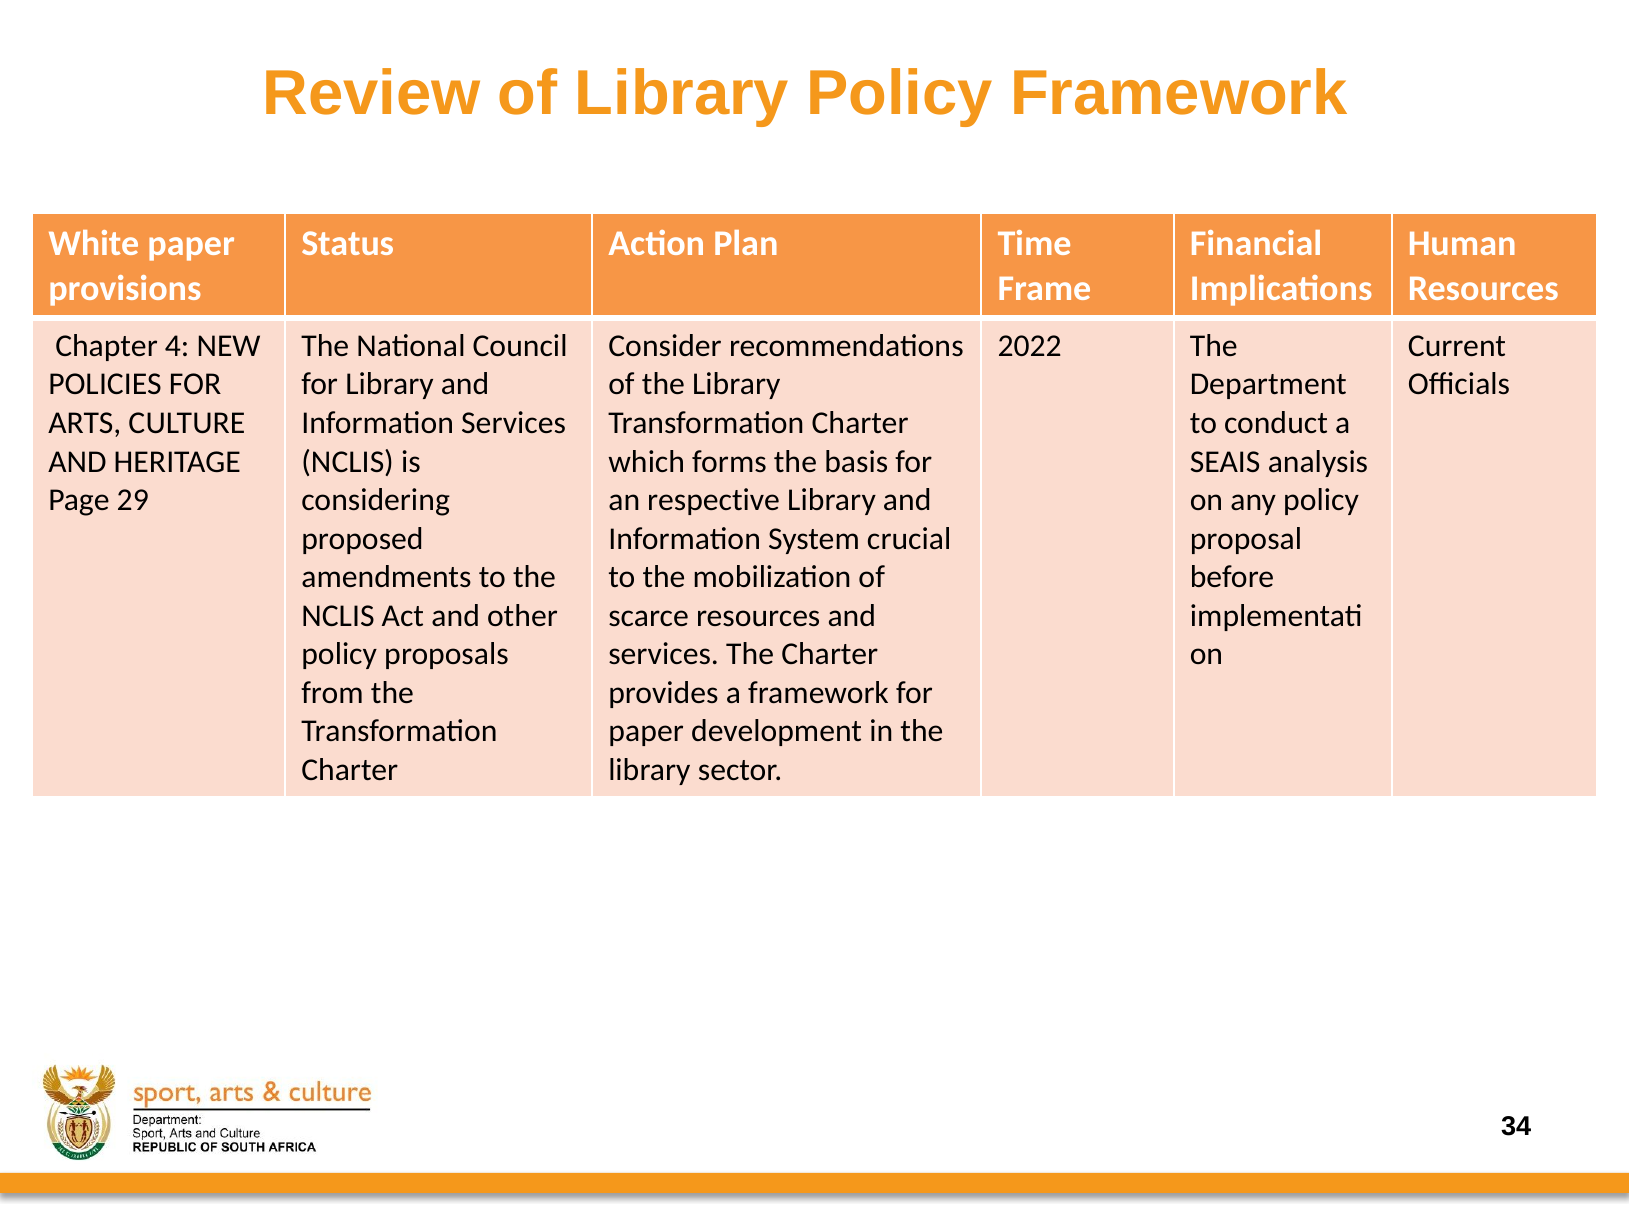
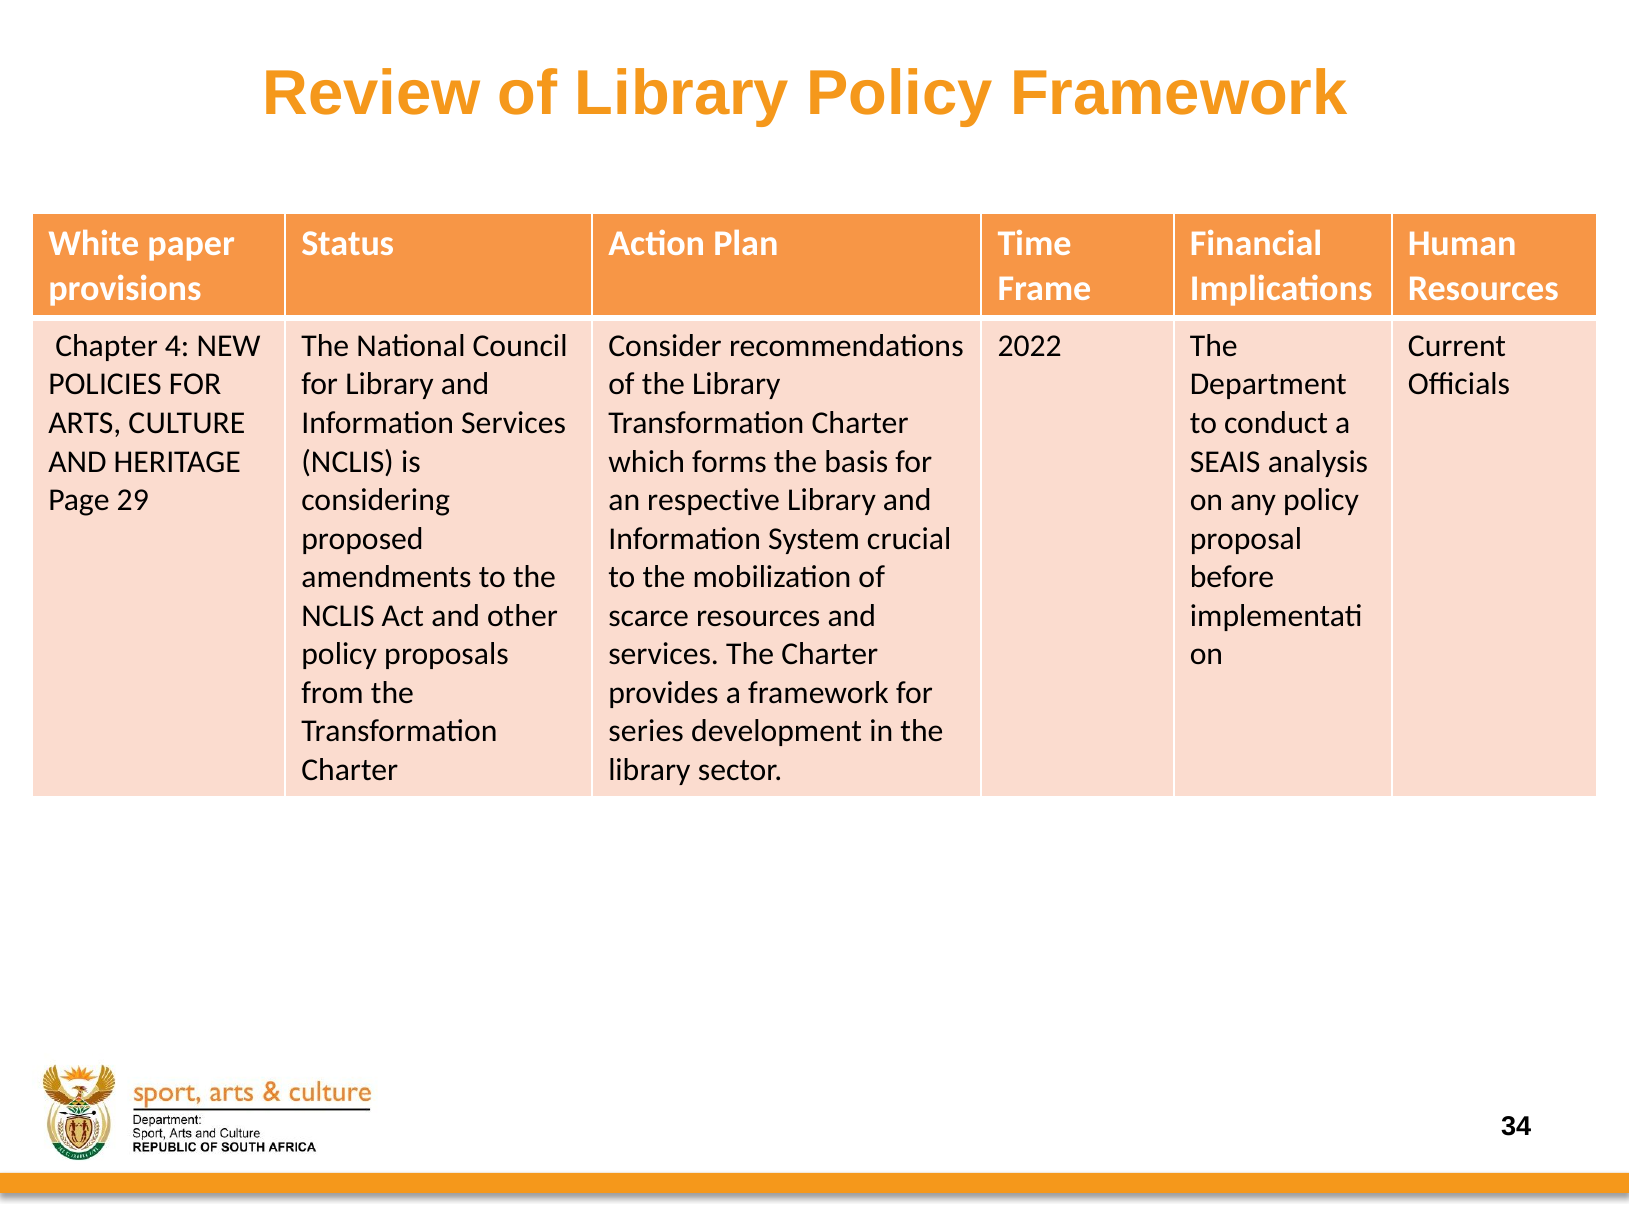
paper at (646, 731): paper -> series
